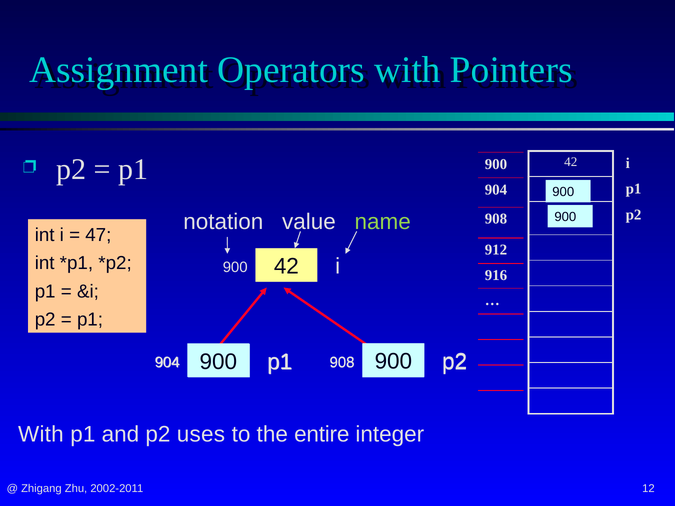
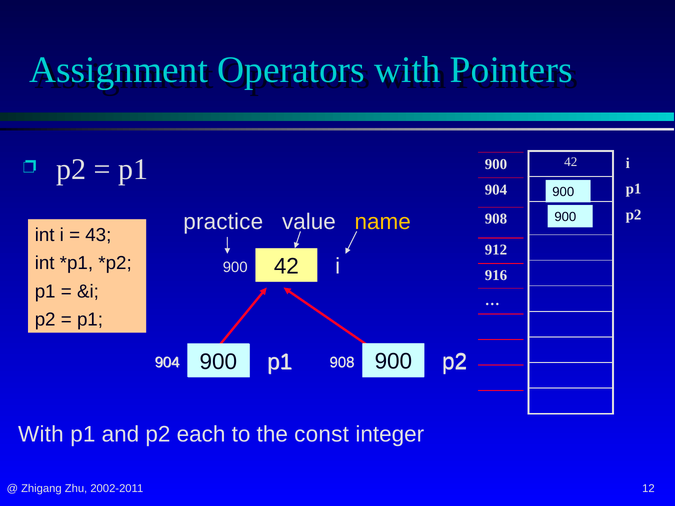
notation: notation -> practice
name colour: light green -> yellow
47: 47 -> 43
uses: uses -> each
entire: entire -> const
